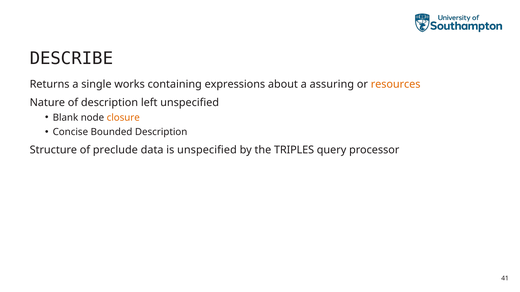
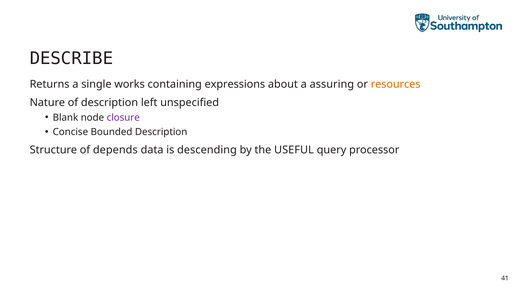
closure colour: orange -> purple
preclude: preclude -> depends
is unspecified: unspecified -> descending
TRIPLES: TRIPLES -> USEFUL
